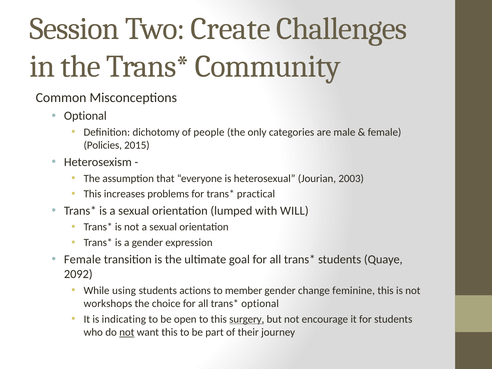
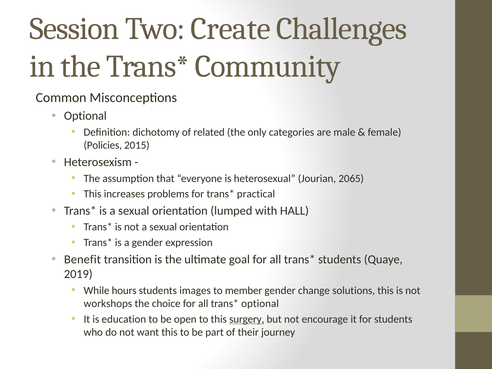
people: people -> related
2003: 2003 -> 2065
WILL: WILL -> HALL
Female at (82, 259): Female -> Benefit
2092: 2092 -> 2019
using: using -> hours
actions: actions -> images
feminine: feminine -> solutions
indicating: indicating -> education
not at (127, 332) underline: present -> none
